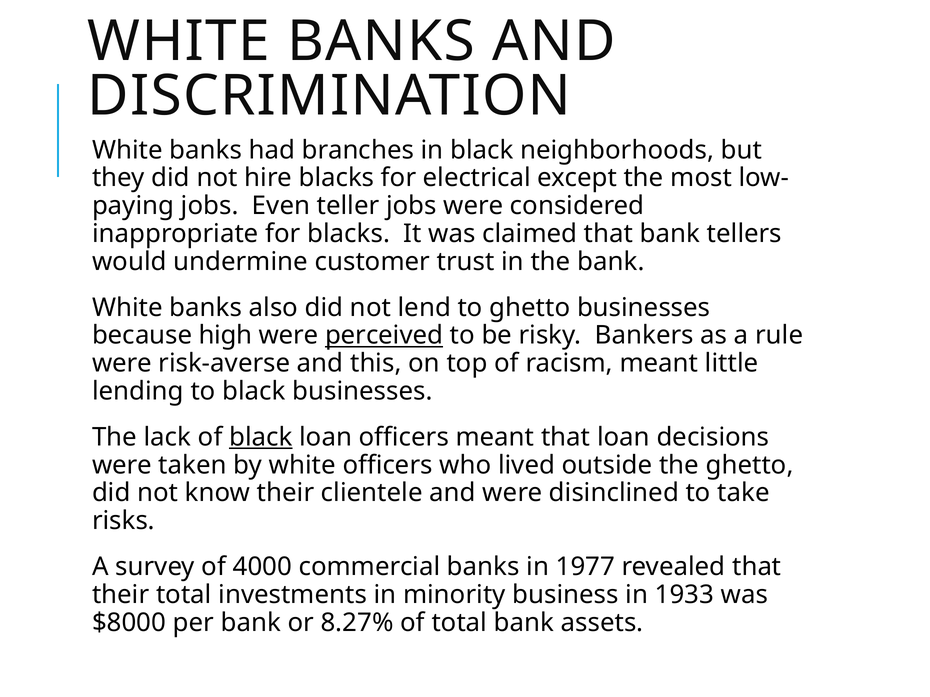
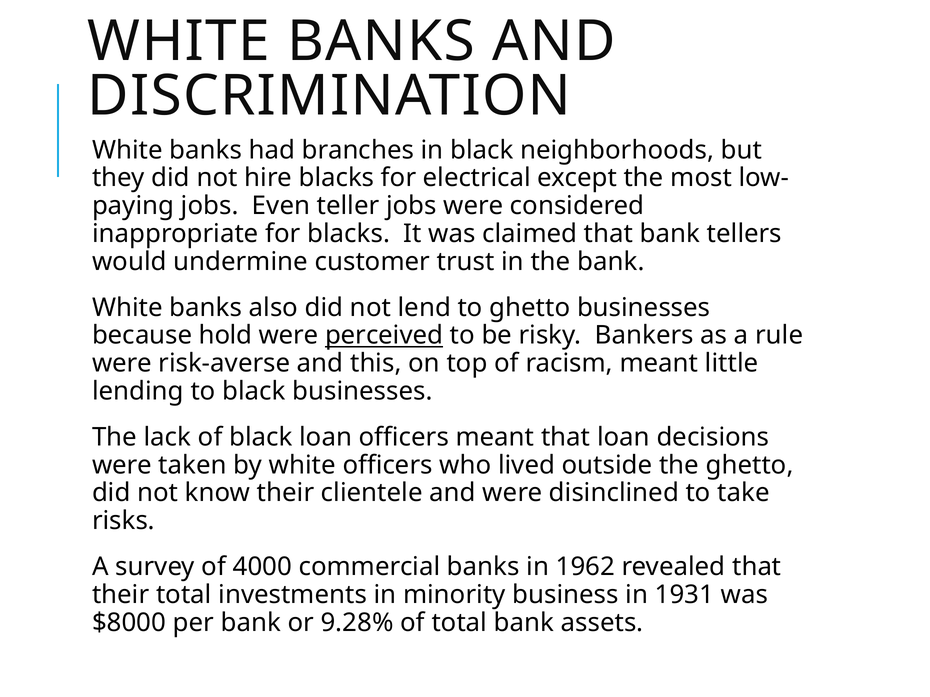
high: high -> hold
black at (261, 437) underline: present -> none
1977: 1977 -> 1962
1933: 1933 -> 1931
8.27%: 8.27% -> 9.28%
